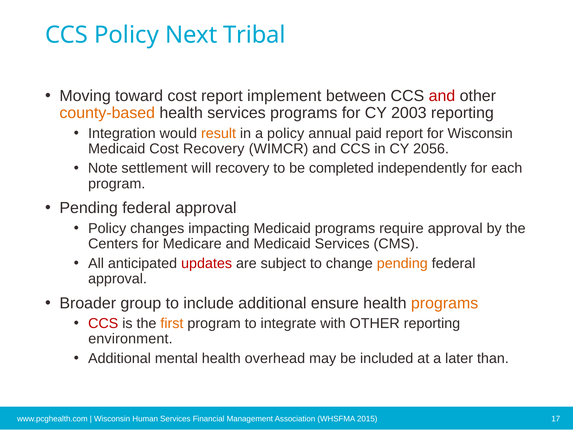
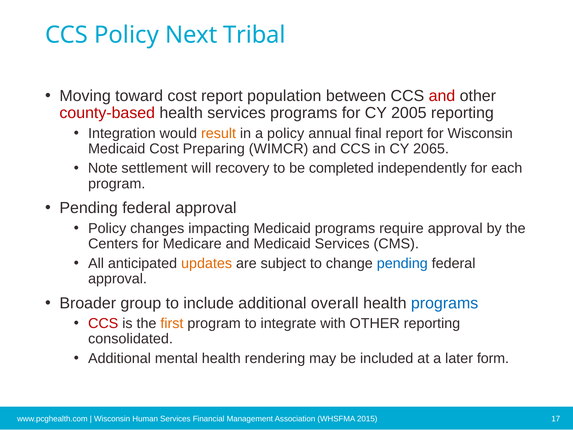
implement: implement -> population
county-based colour: orange -> red
2003: 2003 -> 2005
paid: paid -> final
Cost Recovery: Recovery -> Preparing
2056: 2056 -> 2065
updates colour: red -> orange
pending at (402, 263) colour: orange -> blue
ensure: ensure -> overall
programs at (445, 303) colour: orange -> blue
environment: environment -> consolidated
overhead: overhead -> rendering
than: than -> form
